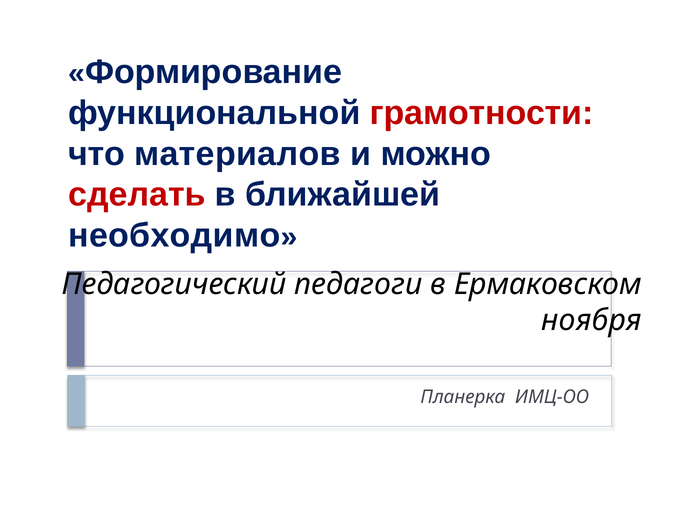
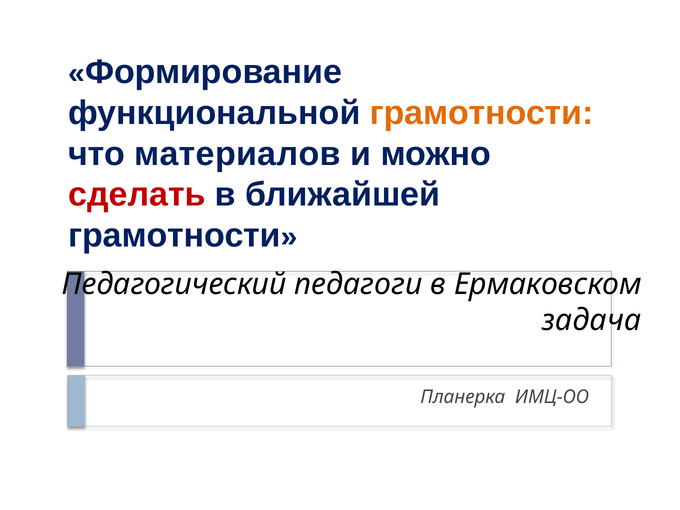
грамотности at (482, 113) colour: red -> orange
необходимо at (174, 235): необходимо -> грамотности
ноября: ноября -> задача
